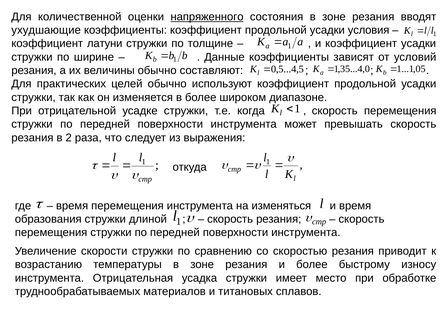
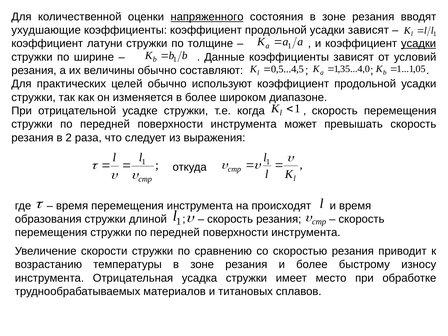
усадки условия: условия -> зависят
усадки at (419, 44) underline: none -> present
изменяться: изменяться -> происходят
